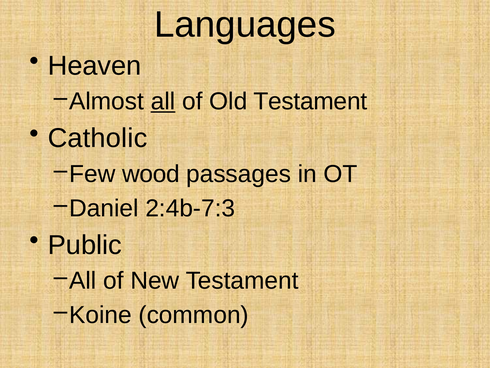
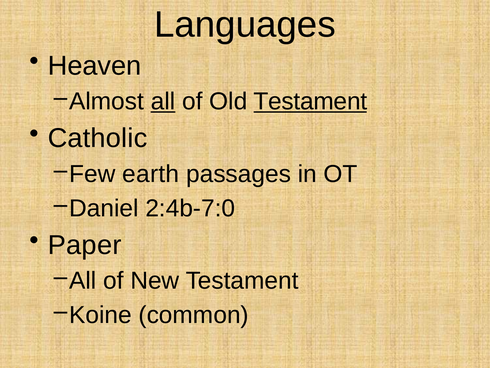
Testament at (310, 101) underline: none -> present
wood: wood -> earth
2:4b-7:3: 2:4b-7:3 -> 2:4b-7:0
Public: Public -> Paper
